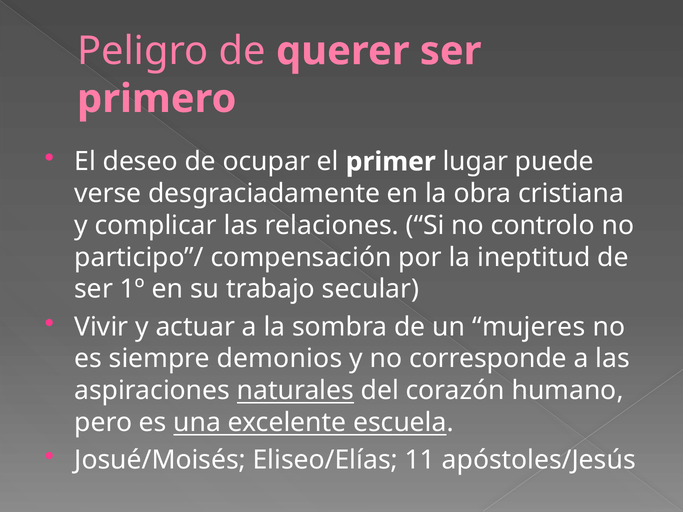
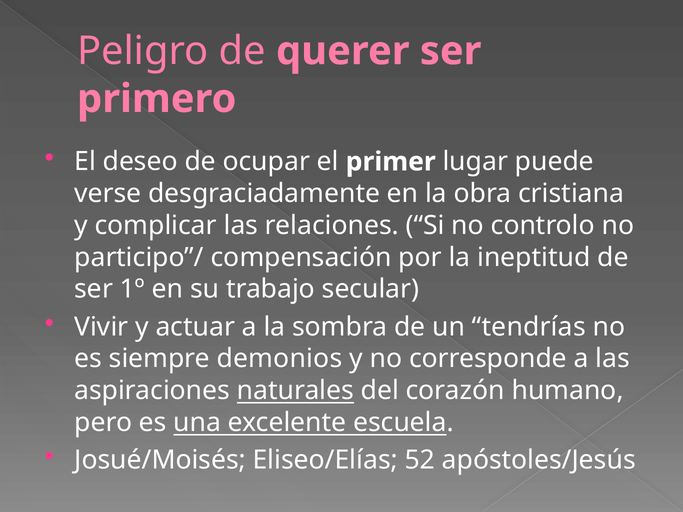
mujeres: mujeres -> tendrías
11: 11 -> 52
